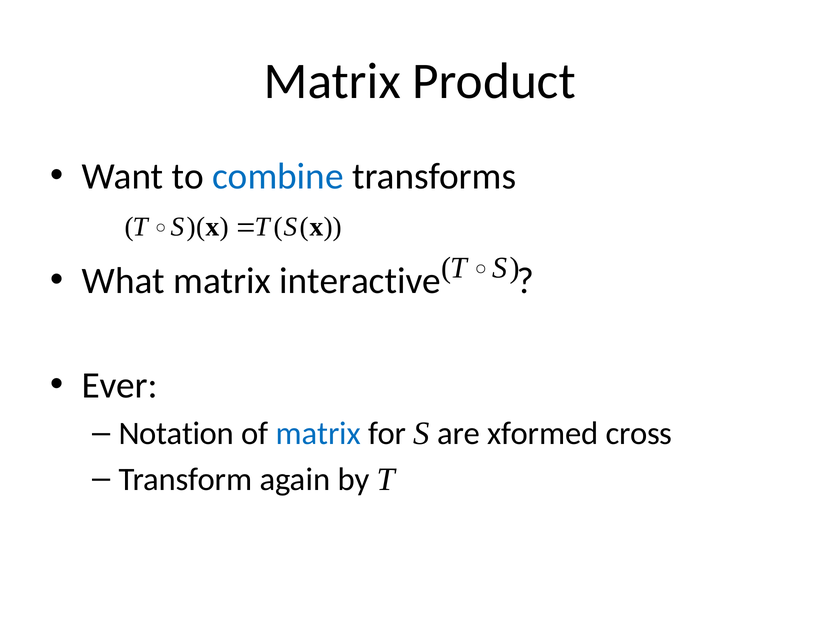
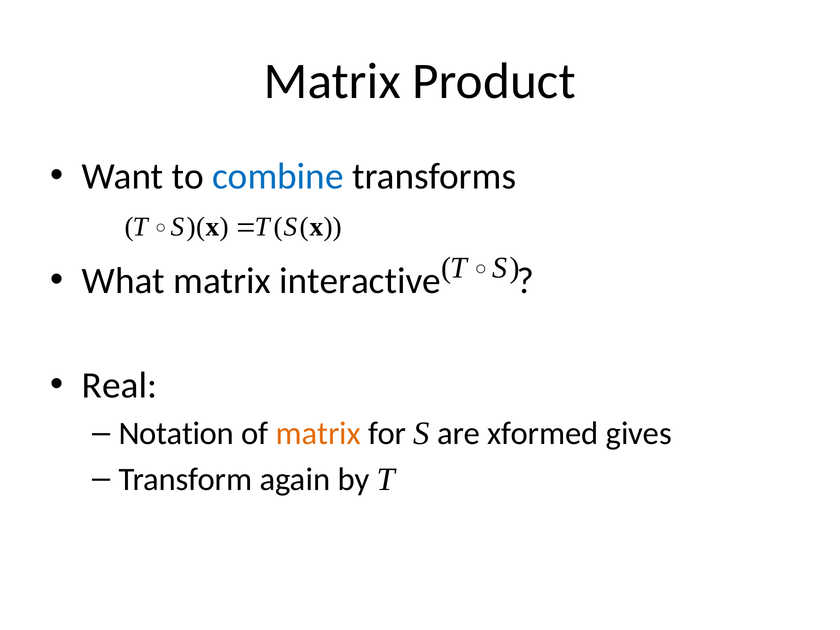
Ever: Ever -> Real
matrix at (318, 434) colour: blue -> orange
cross: cross -> gives
